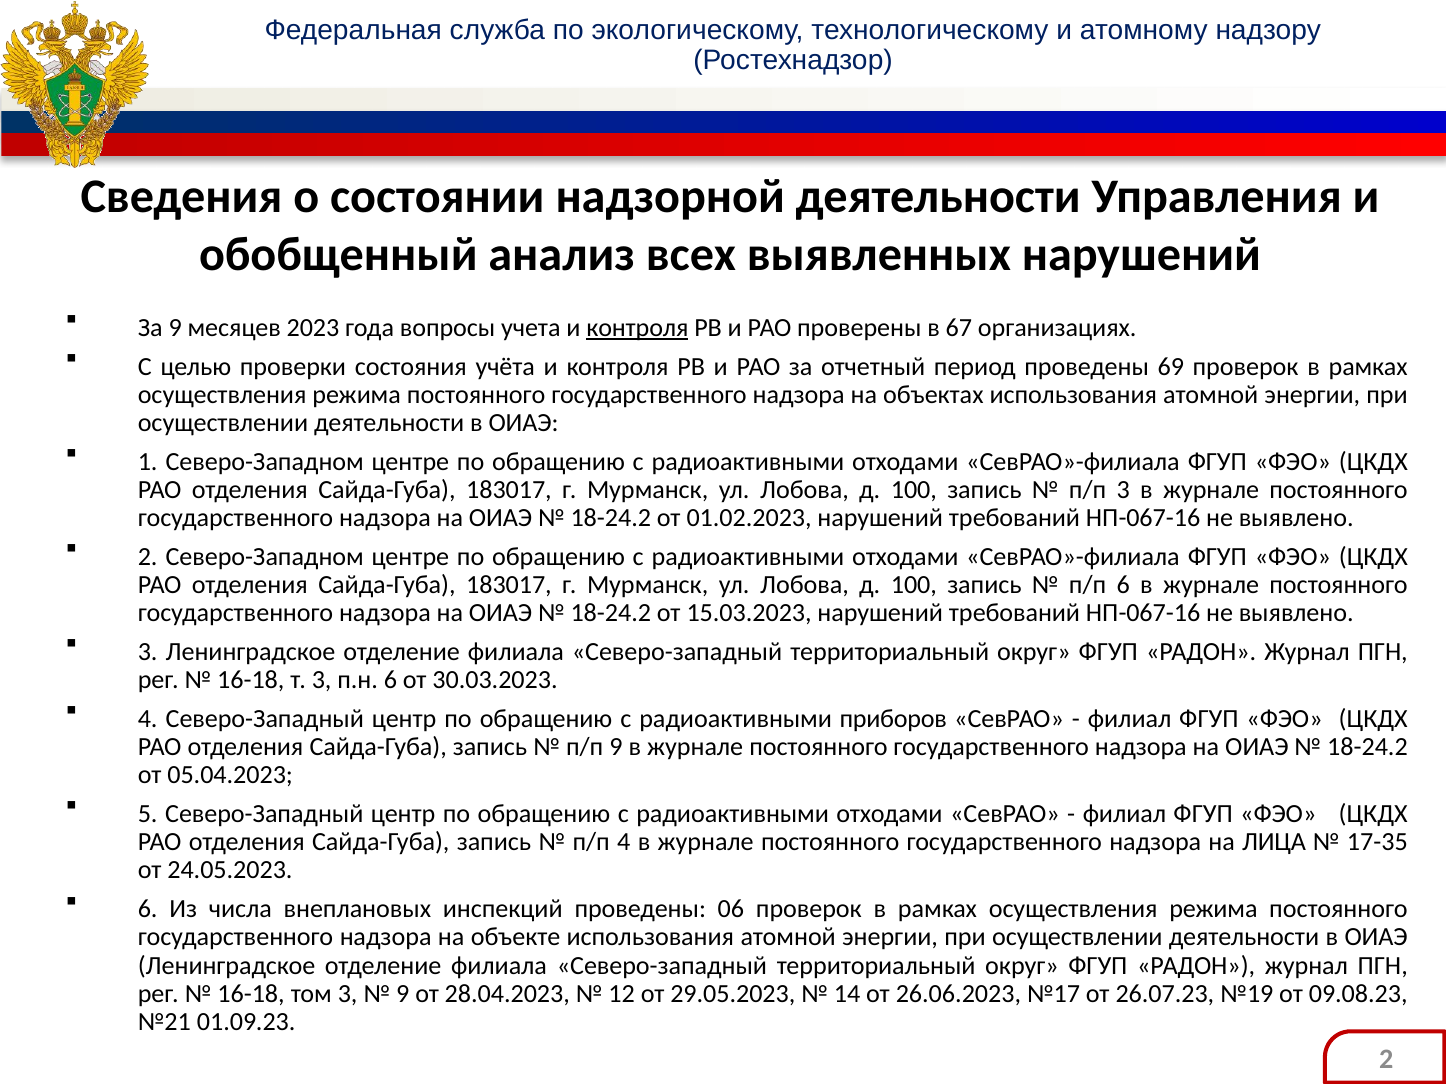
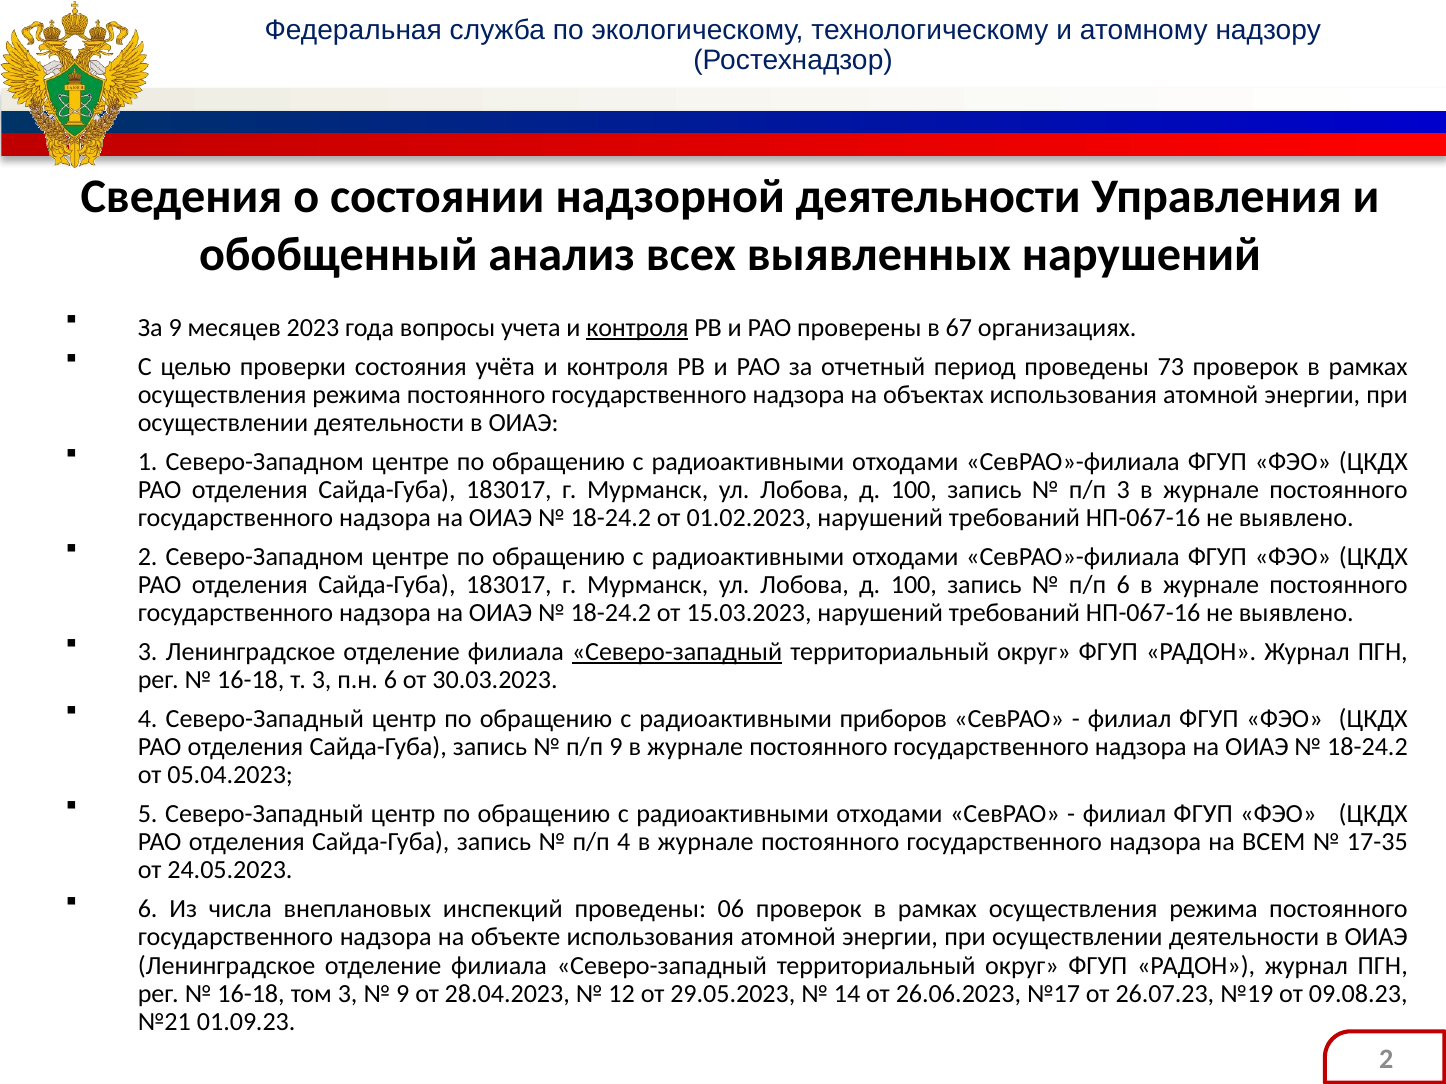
69: 69 -> 73
Северо-западный at (677, 652) underline: none -> present
ЛИЦА: ЛИЦА -> ВСЕМ
